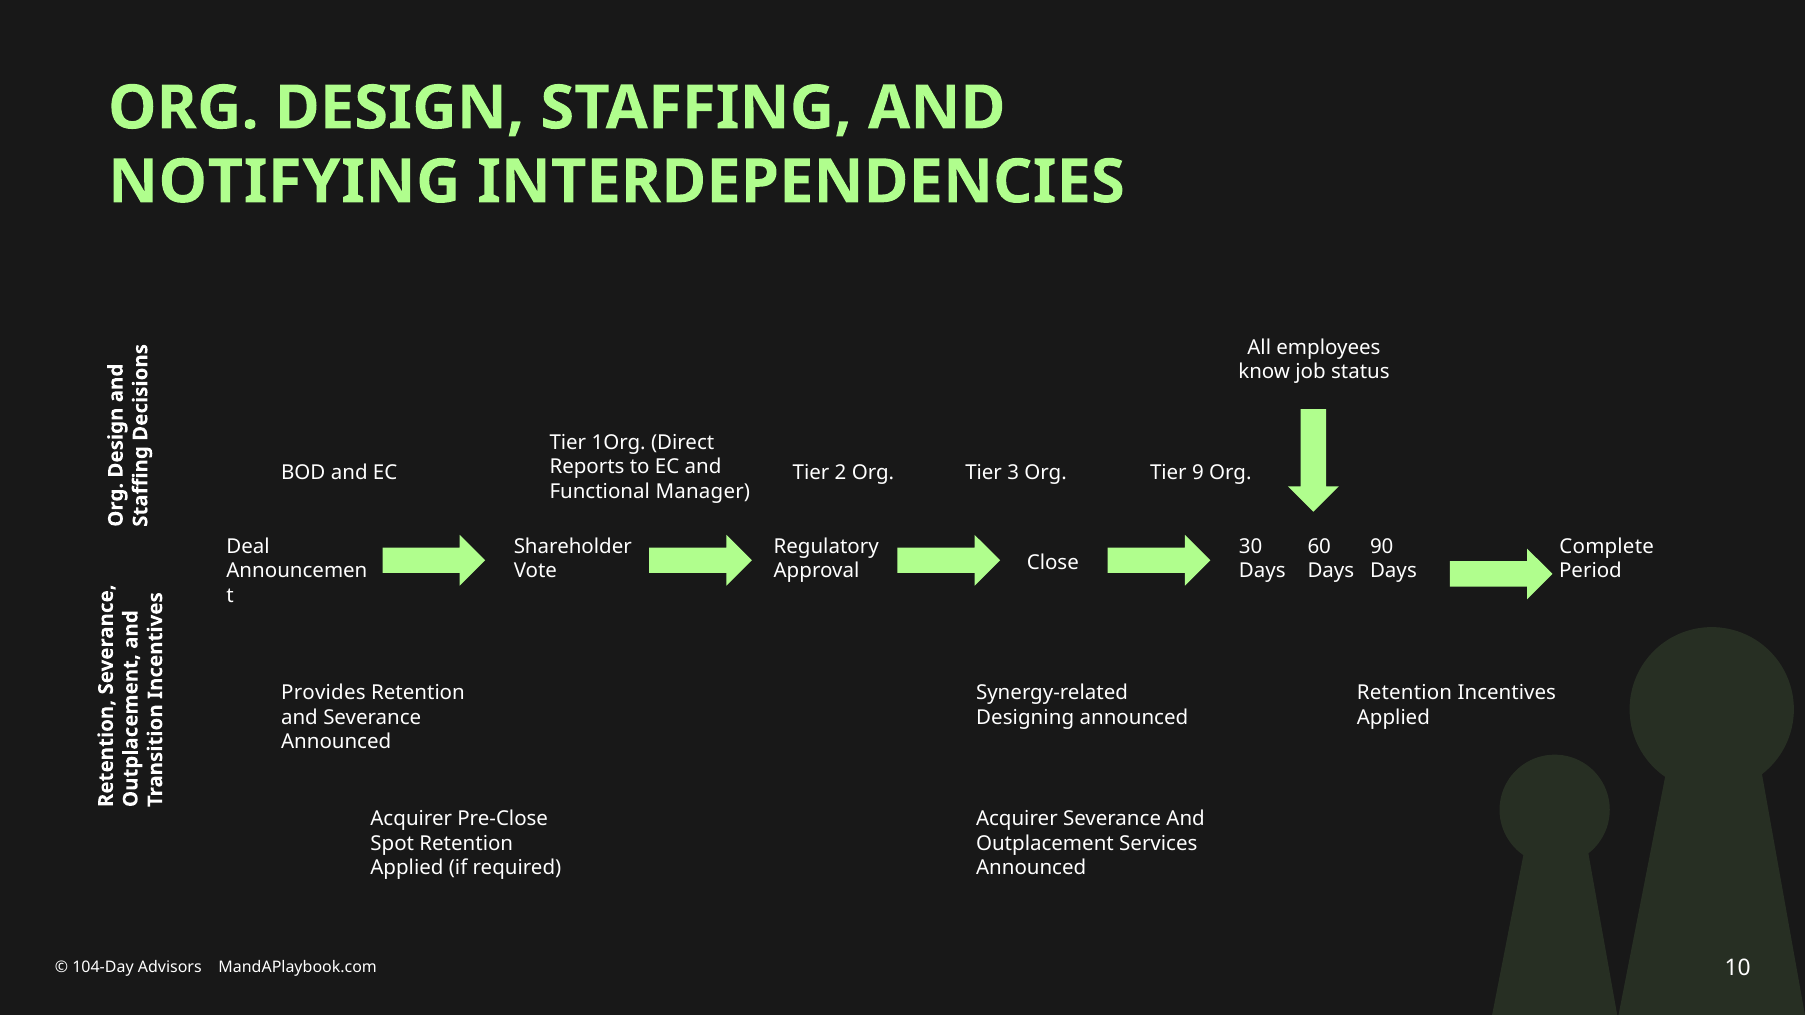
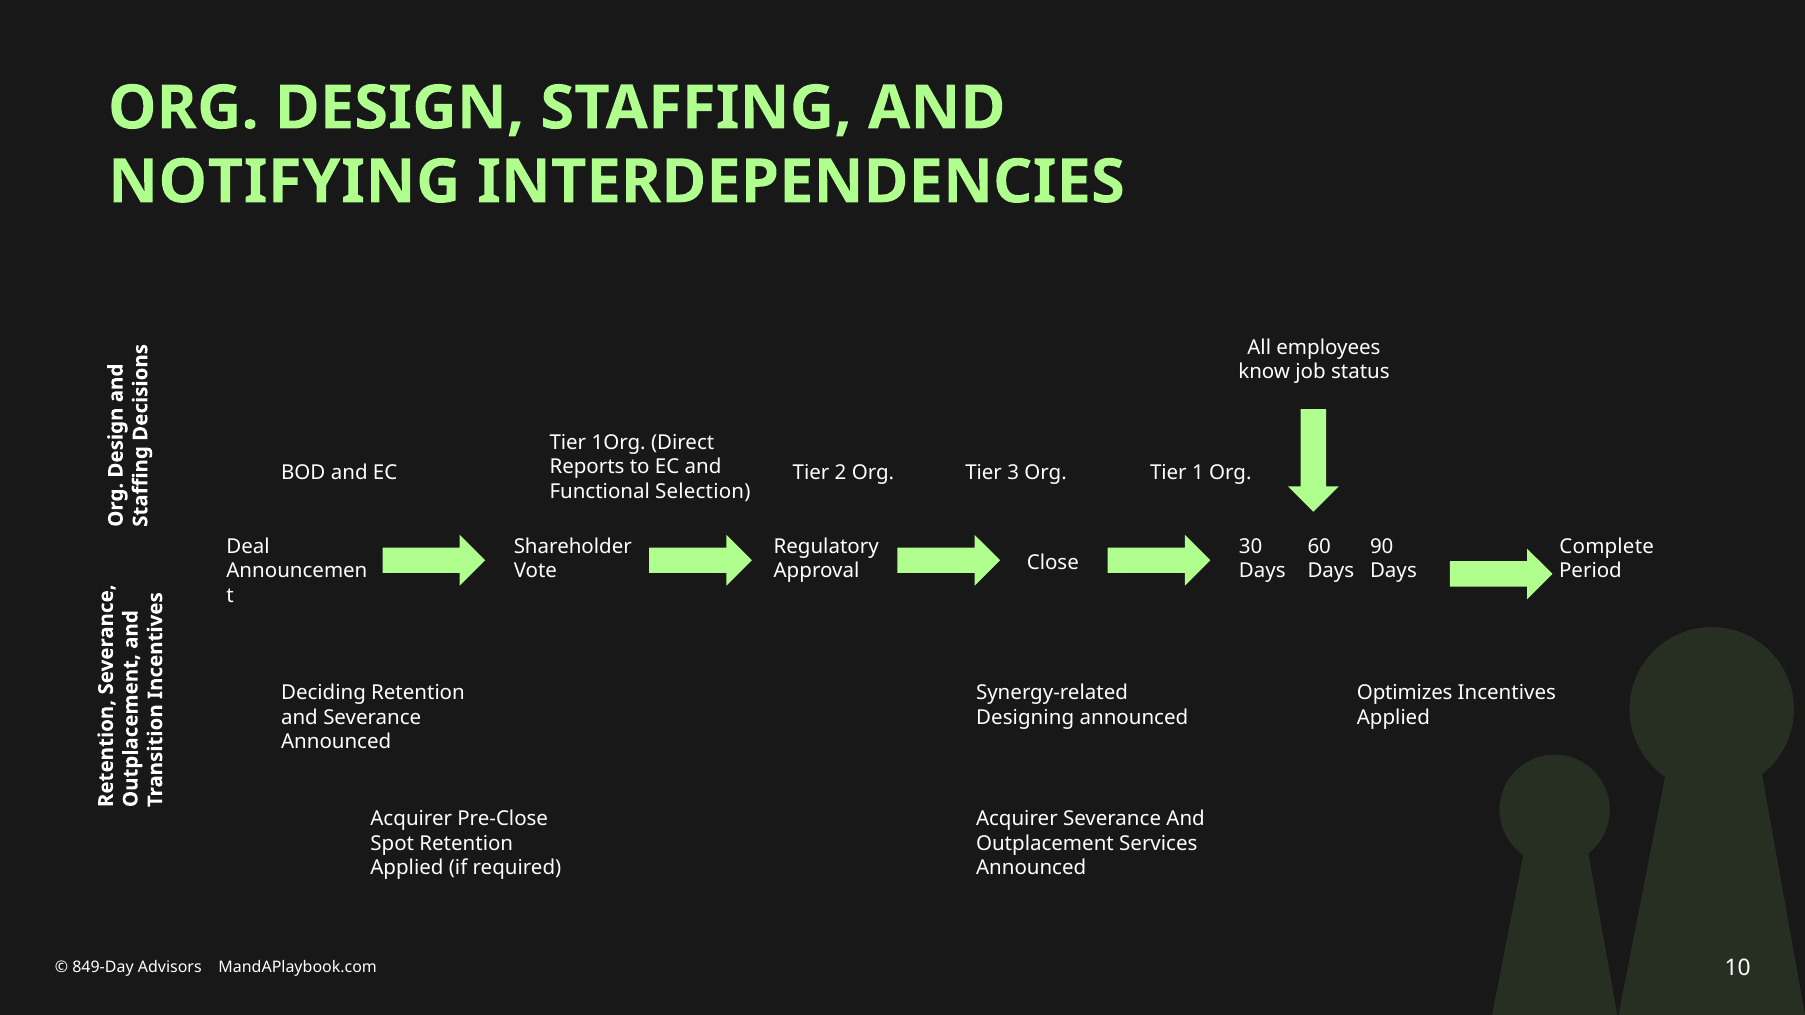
9: 9 -> 1
Manager: Manager -> Selection
Provides: Provides -> Deciding
Retention at (1405, 693): Retention -> Optimizes
104-Day: 104-Day -> 849-Day
